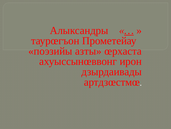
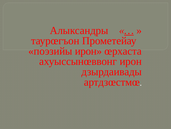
поэзийы азты: азты -> ирон
